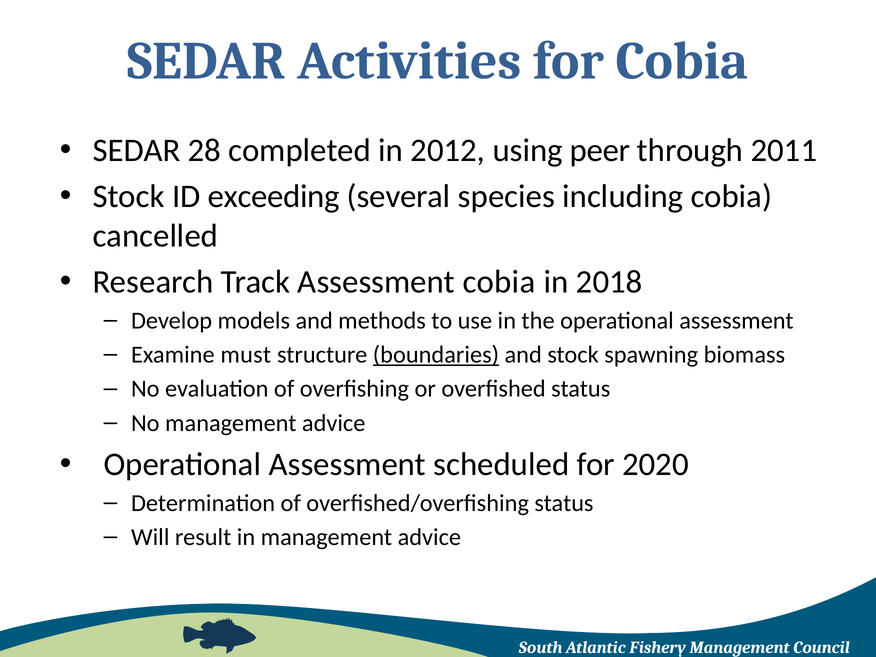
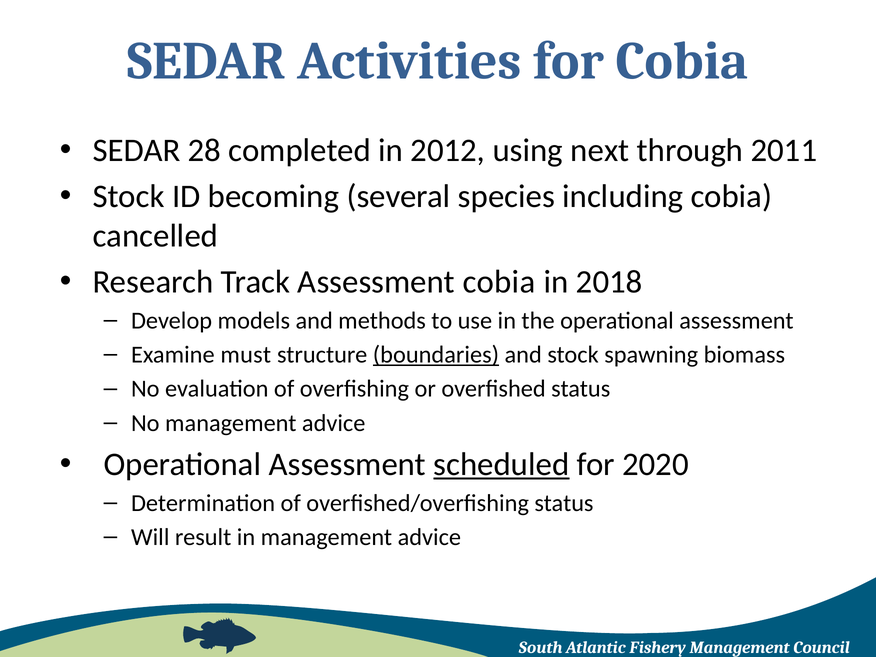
peer: peer -> next
exceeding: exceeding -> becoming
scheduled underline: none -> present
